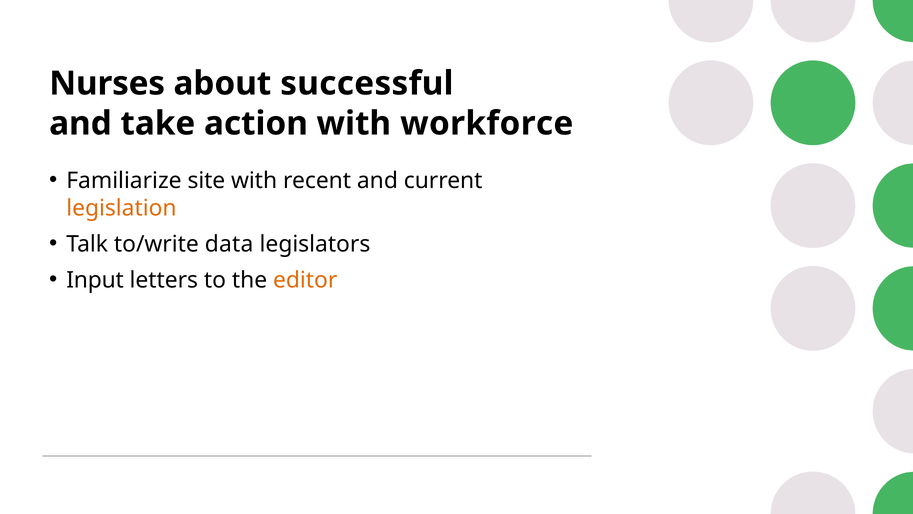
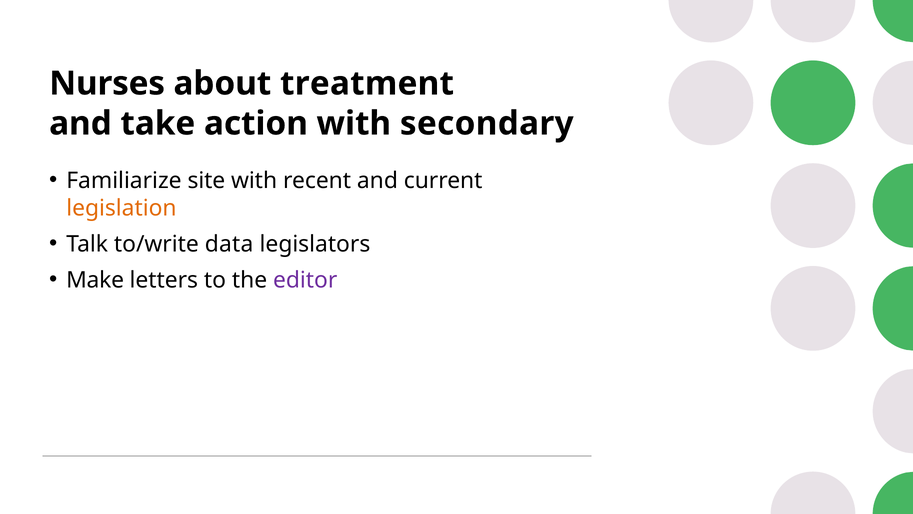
successful: successful -> treatment
workforce: workforce -> secondary
Input: Input -> Make
editor colour: orange -> purple
